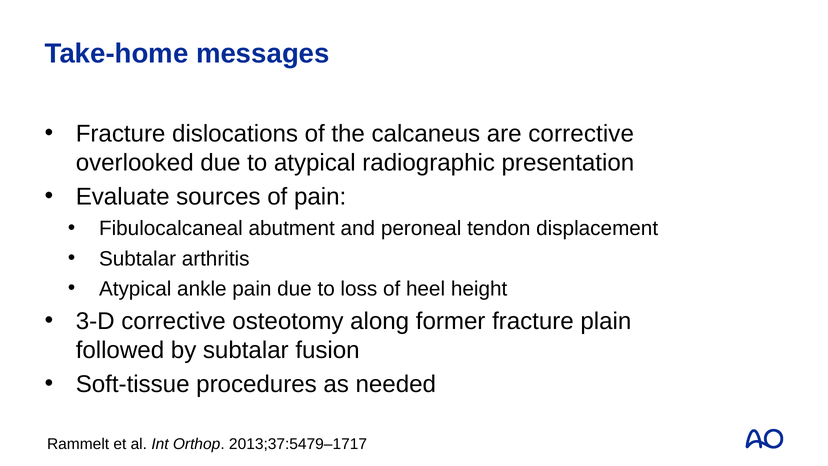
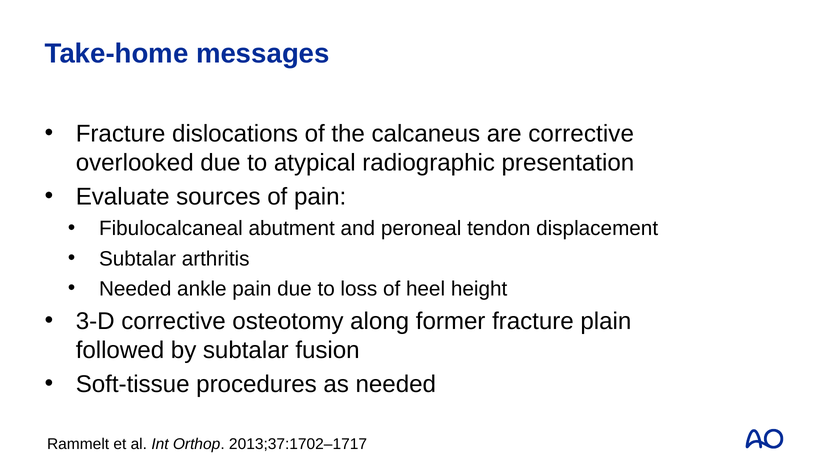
Atypical at (135, 289): Atypical -> Needed
2013;37:5479–1717: 2013;37:5479–1717 -> 2013;37:1702–1717
